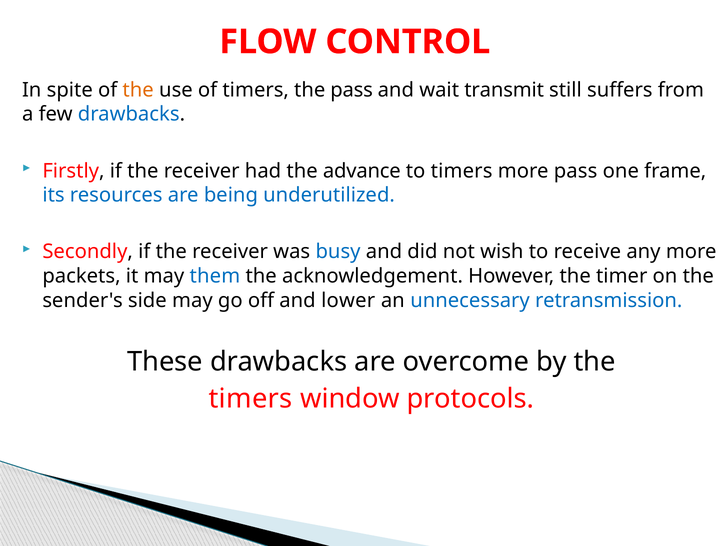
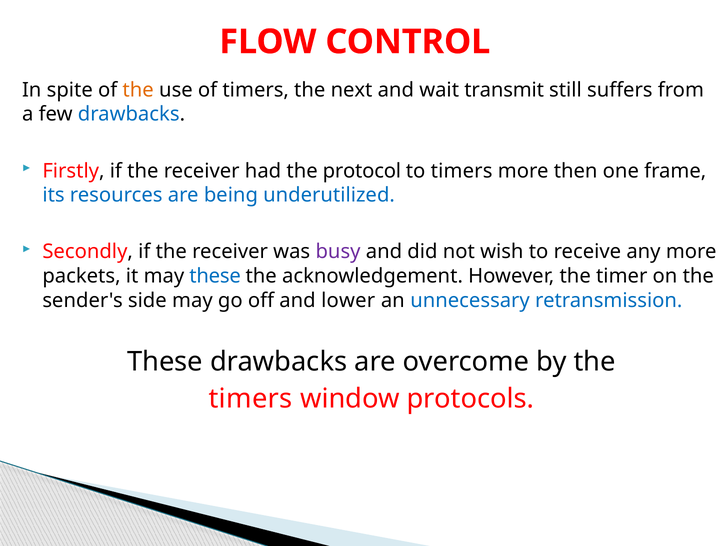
the pass: pass -> next
advance: advance -> protocol
more pass: pass -> then
busy colour: blue -> purple
may them: them -> these
